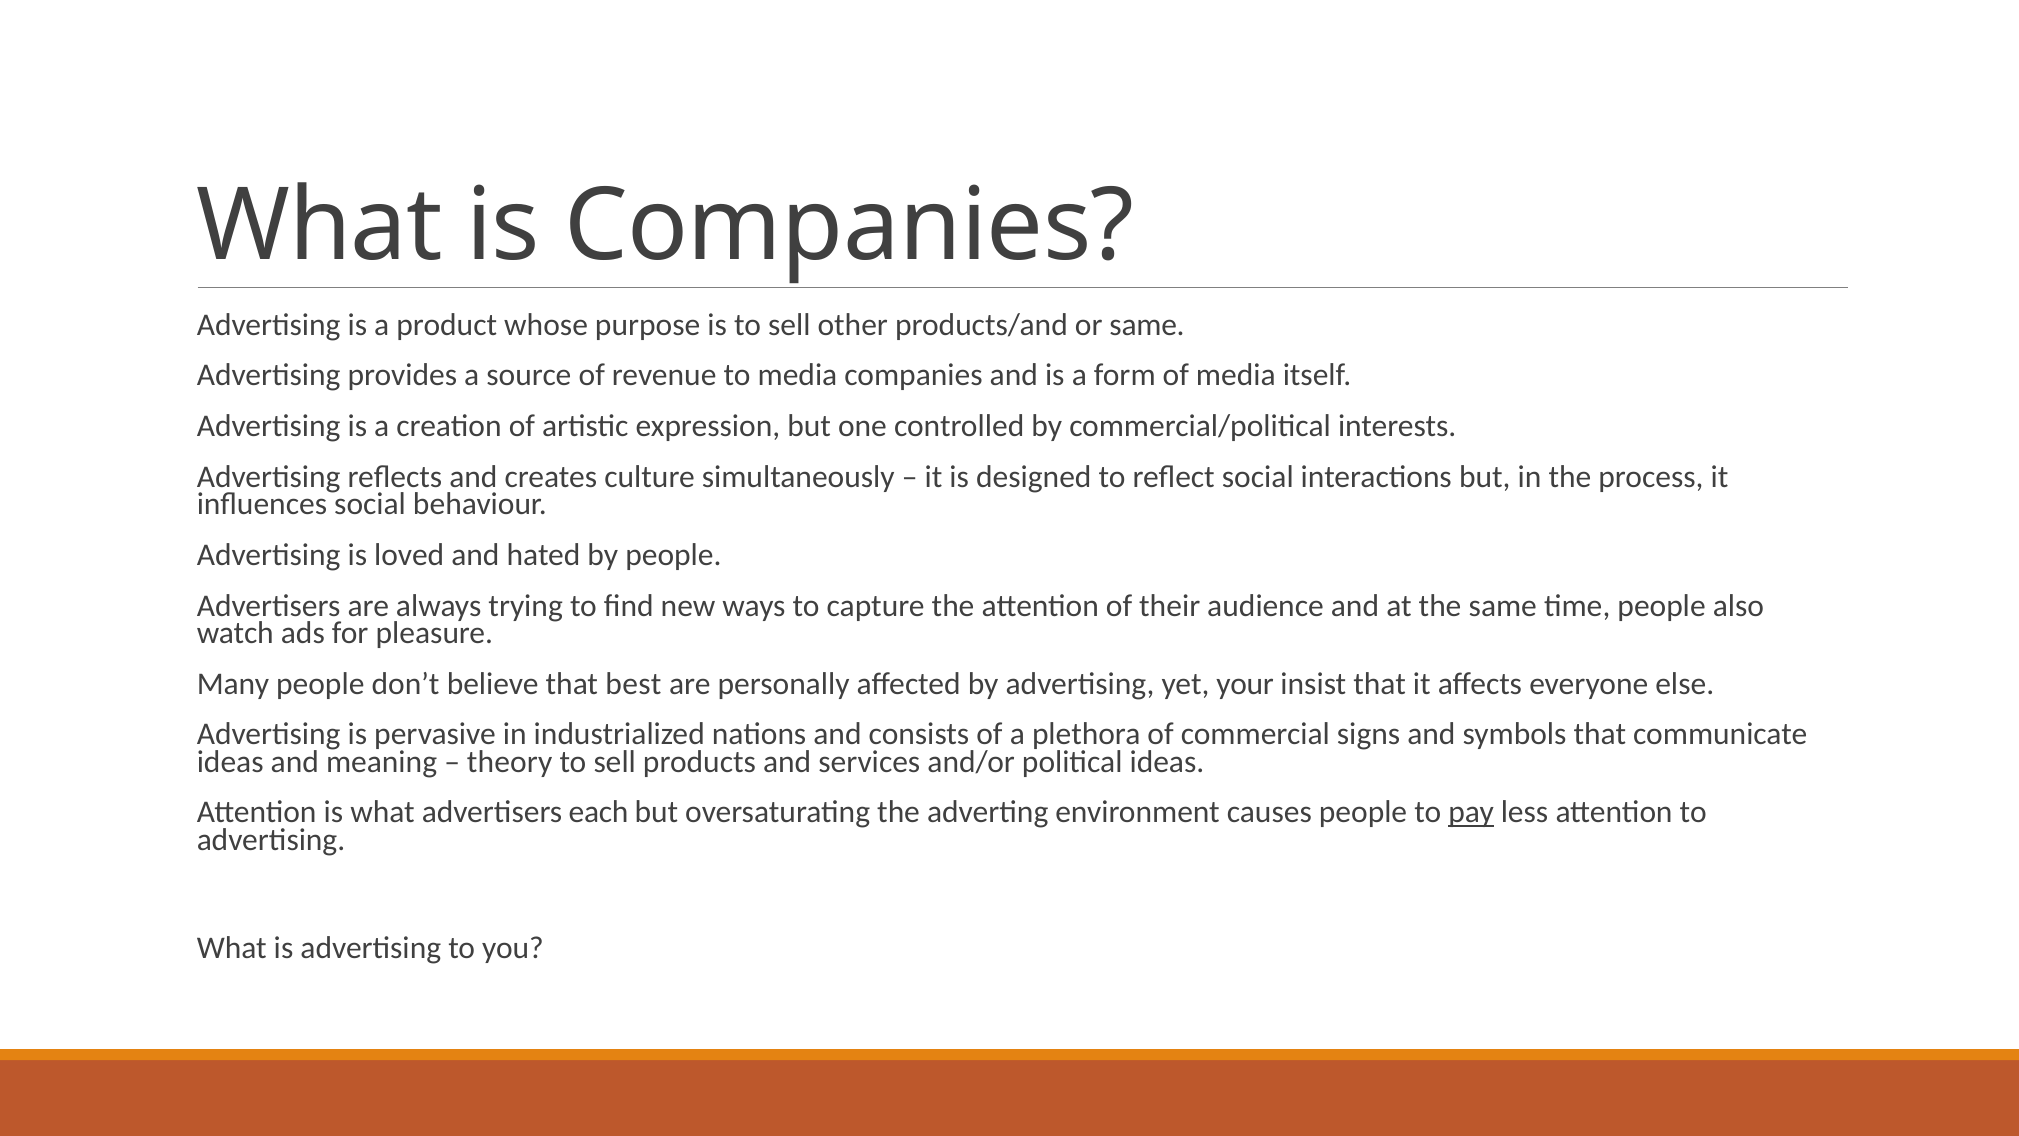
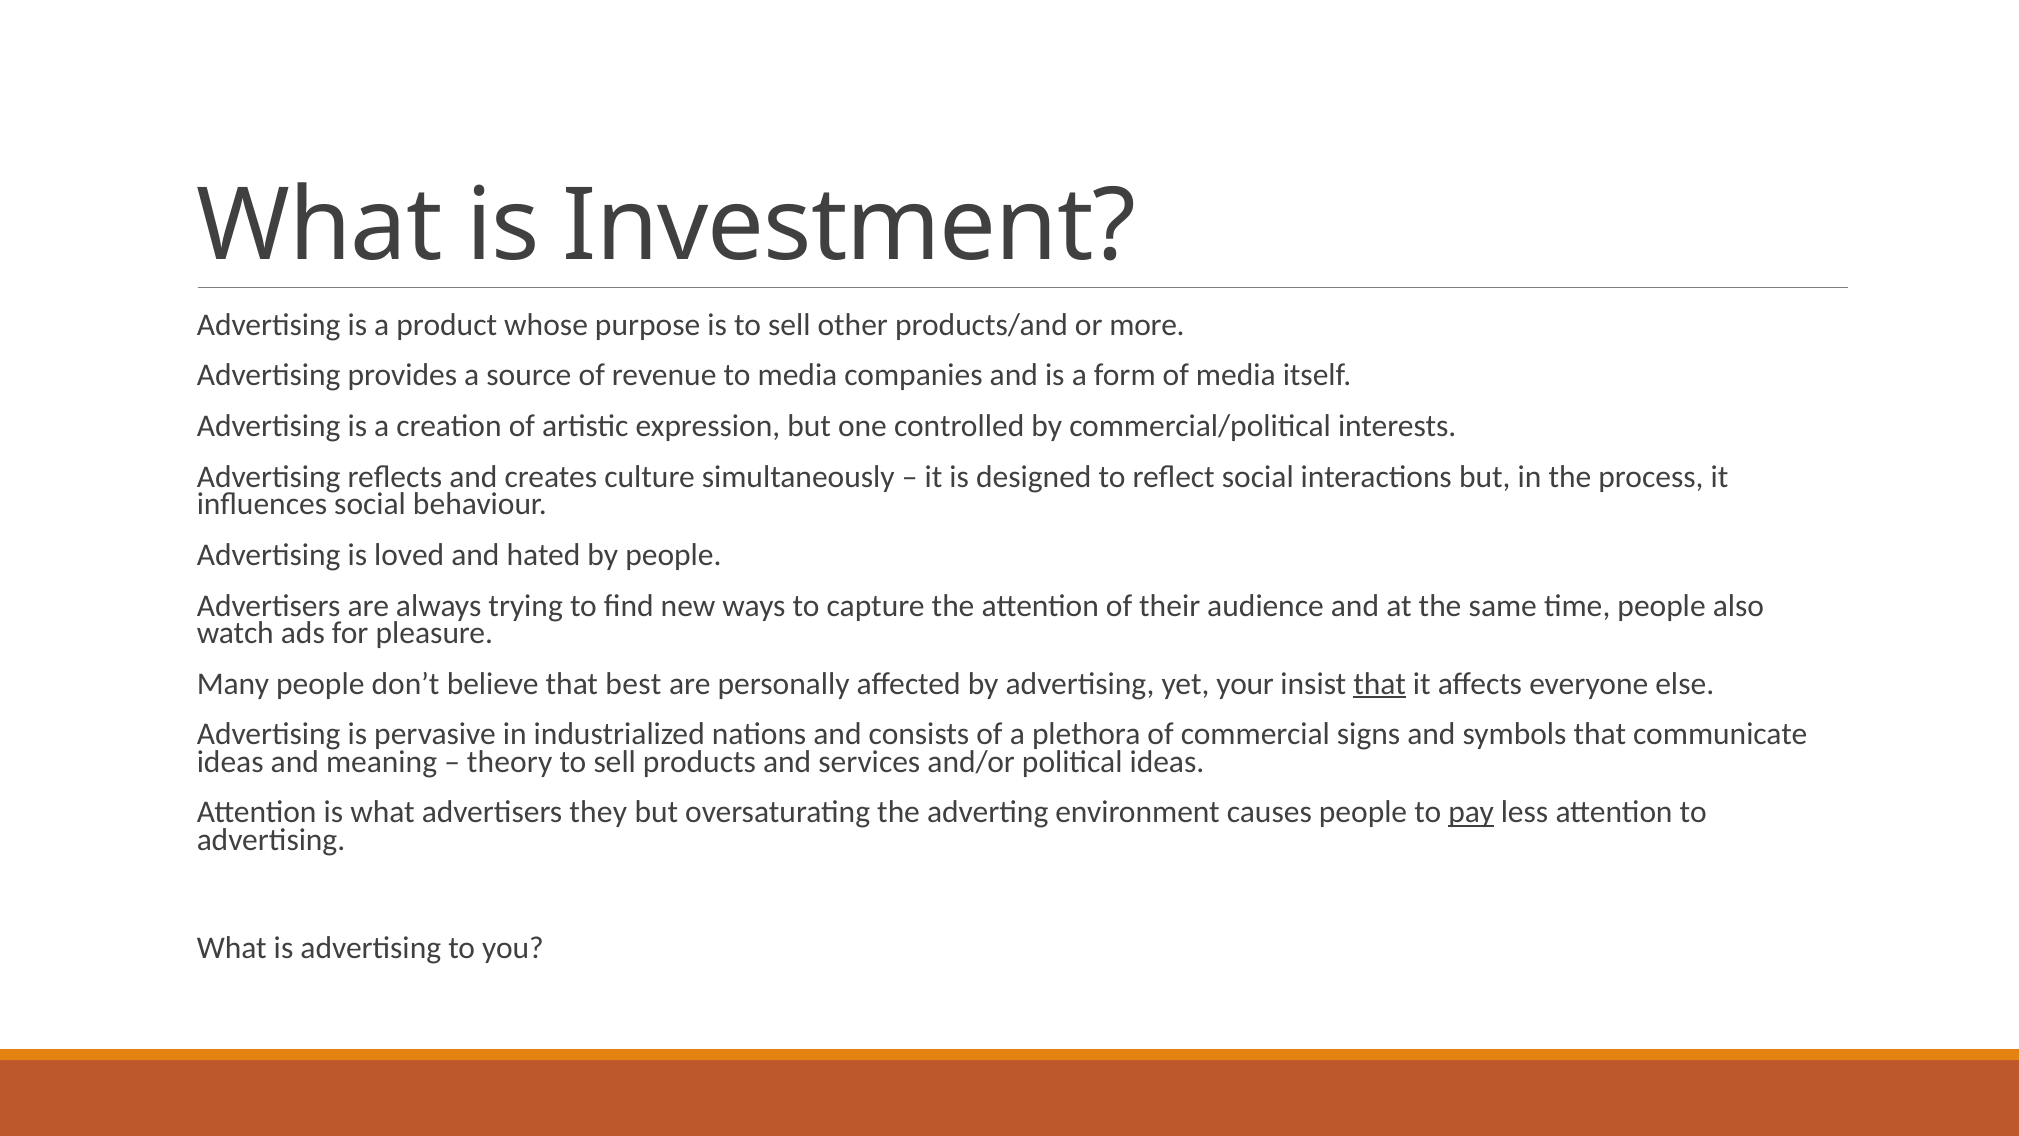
is Companies: Companies -> Investment
or same: same -> more
that at (1380, 684) underline: none -> present
each: each -> they
